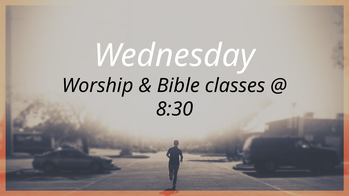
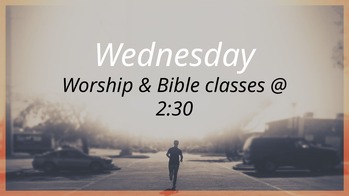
8:30: 8:30 -> 2:30
